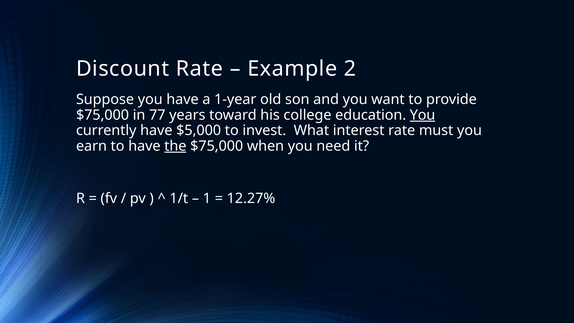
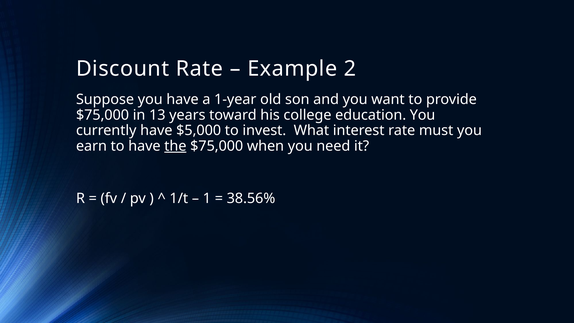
77: 77 -> 13
You at (423, 115) underline: present -> none
12.27%: 12.27% -> 38.56%
